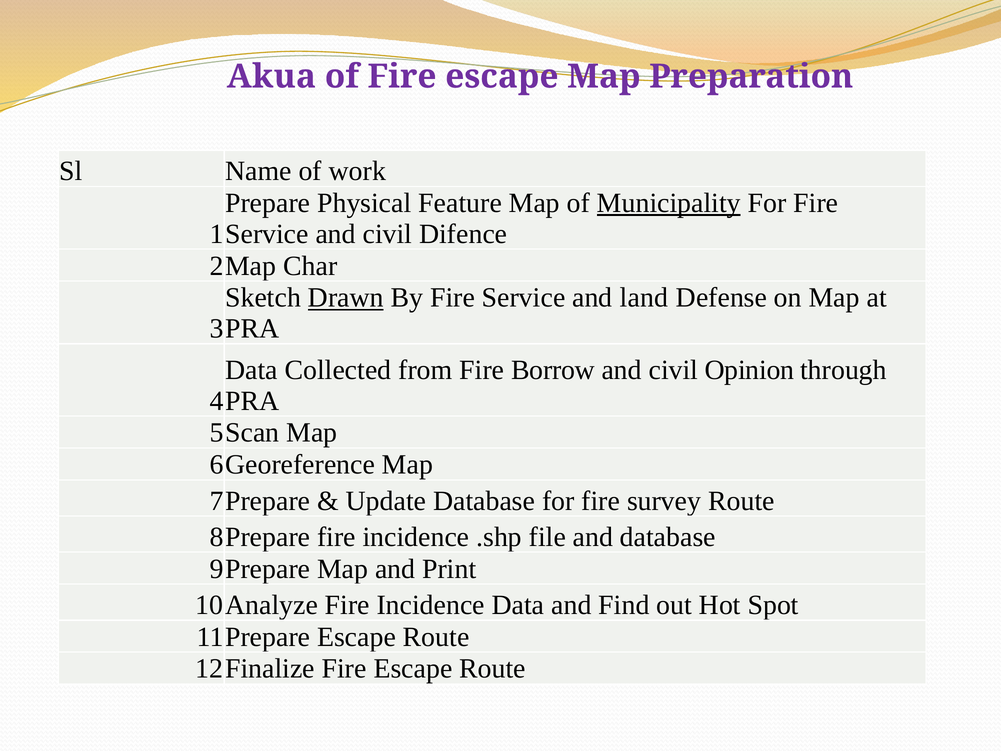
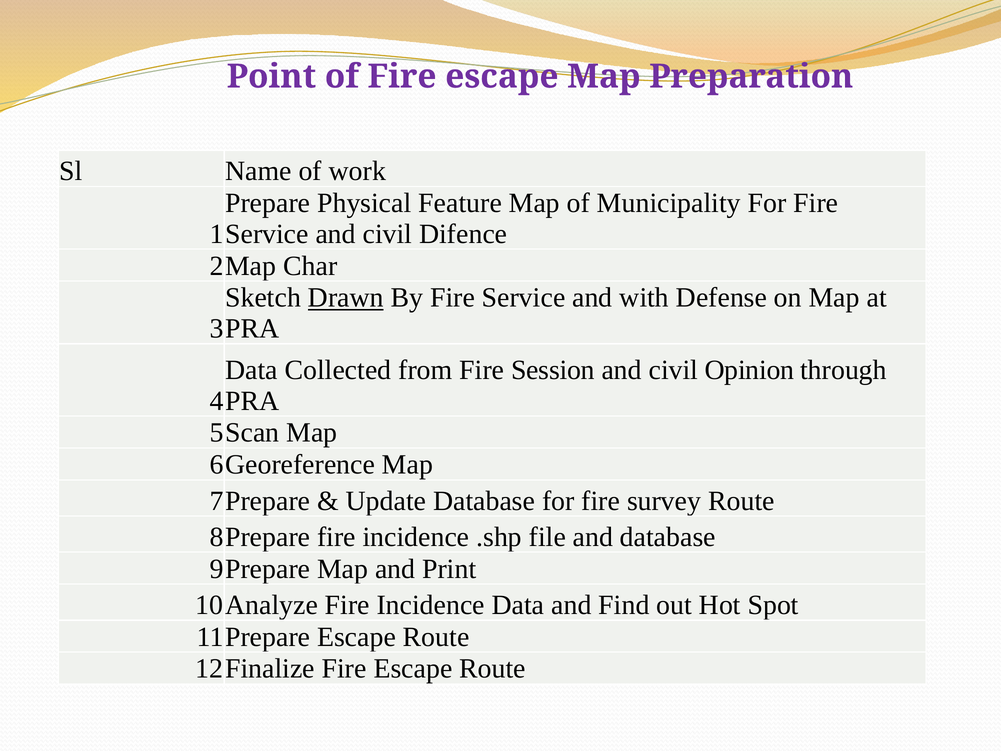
Akua: Akua -> Point
Municipality underline: present -> none
land: land -> with
Borrow: Borrow -> Session
